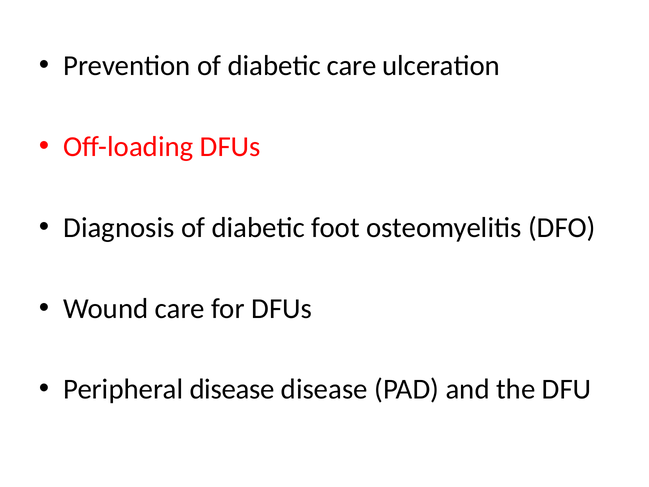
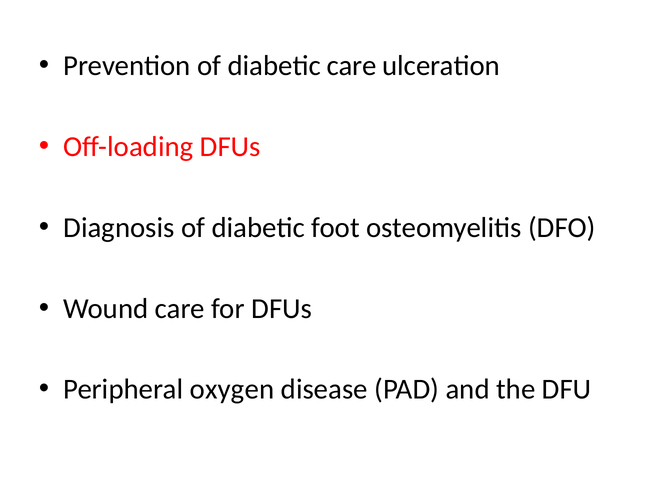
Peripheral disease: disease -> oxygen
